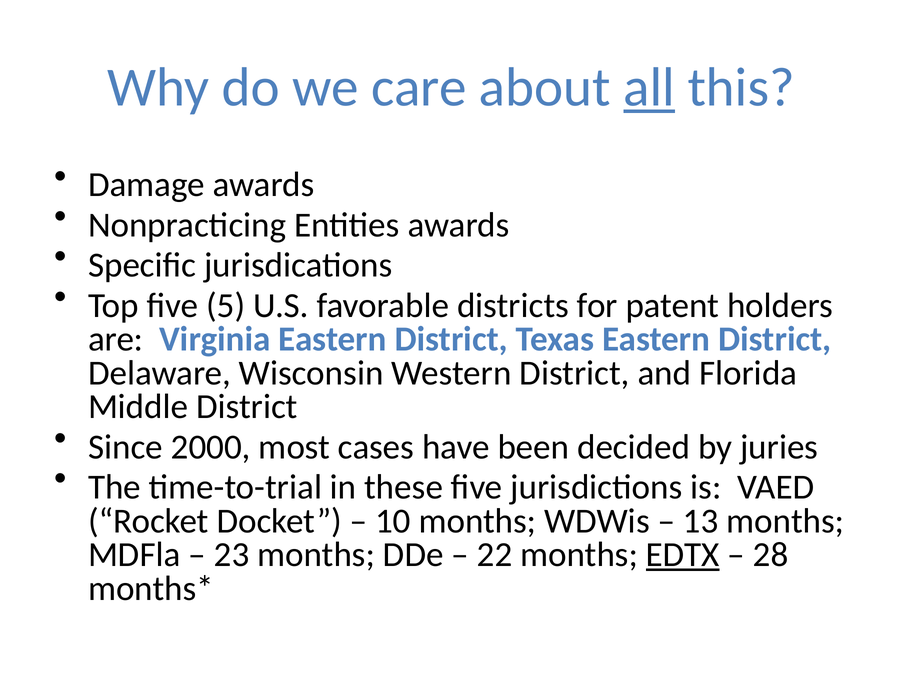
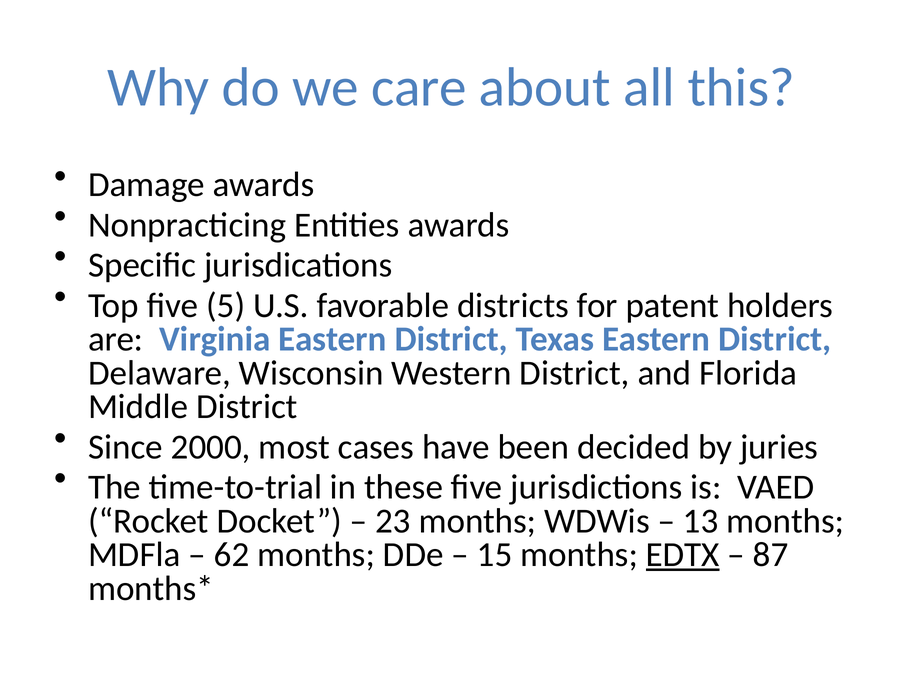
all underline: present -> none
10: 10 -> 23
23: 23 -> 62
22: 22 -> 15
28: 28 -> 87
